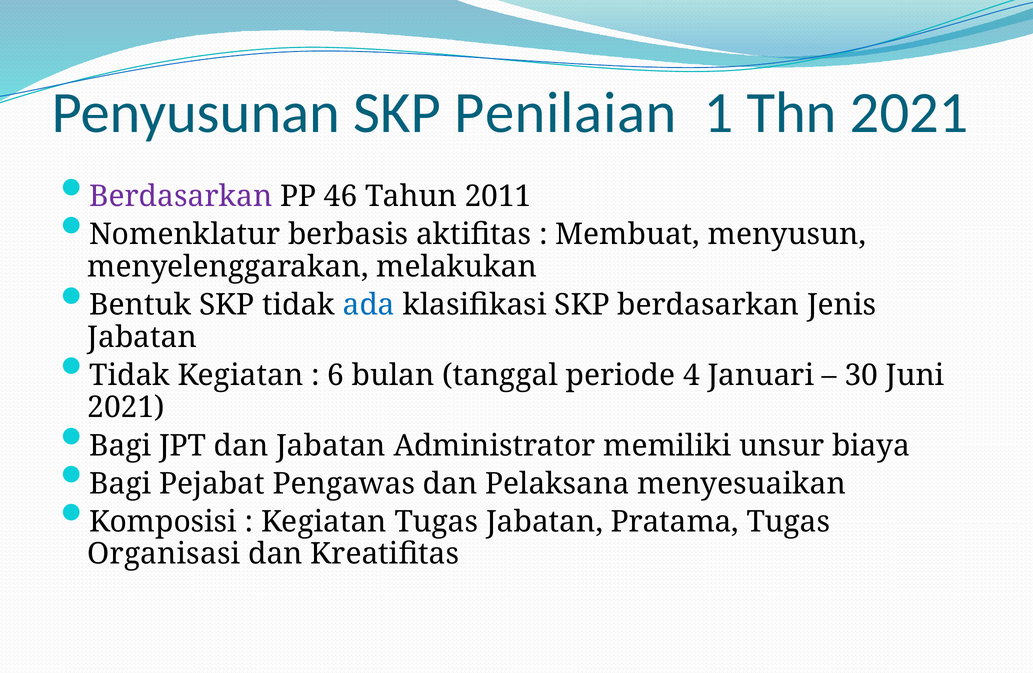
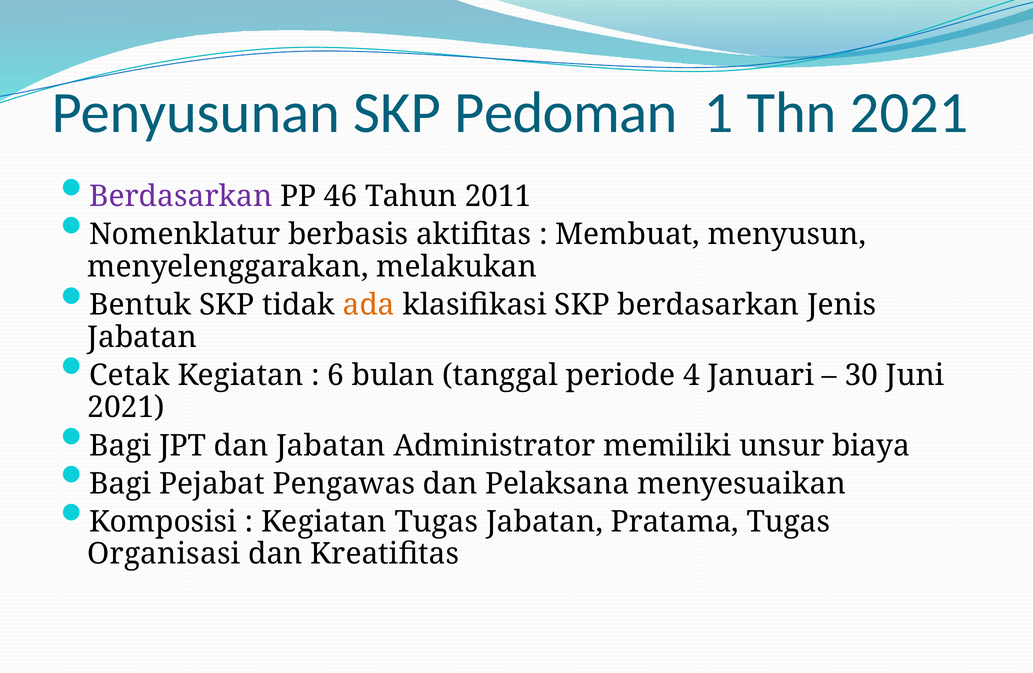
Penilaian: Penilaian -> Pedoman
ada colour: blue -> orange
Tidak at (130, 376): Tidak -> Cetak
